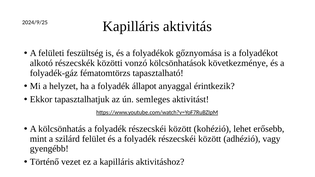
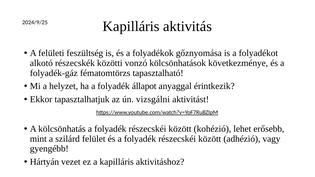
semleges: semleges -> vizsgálni
Történő: Történő -> Hártyán
